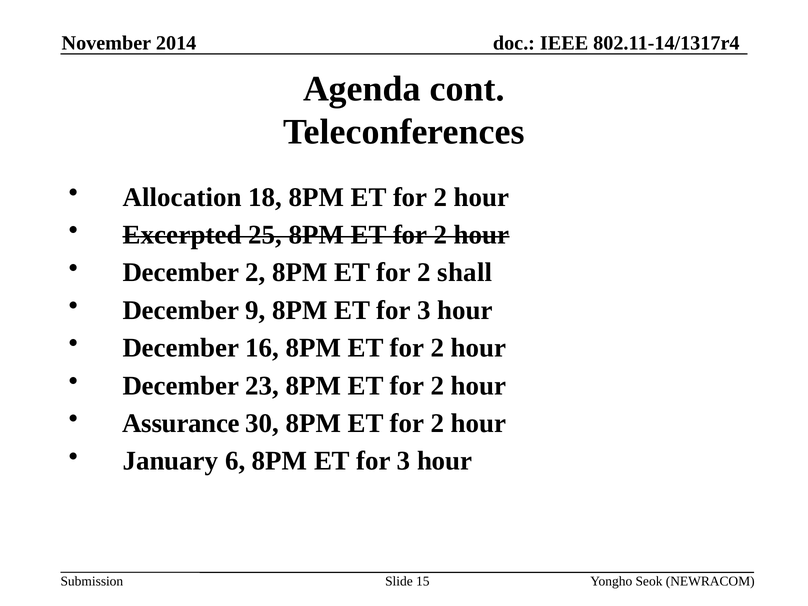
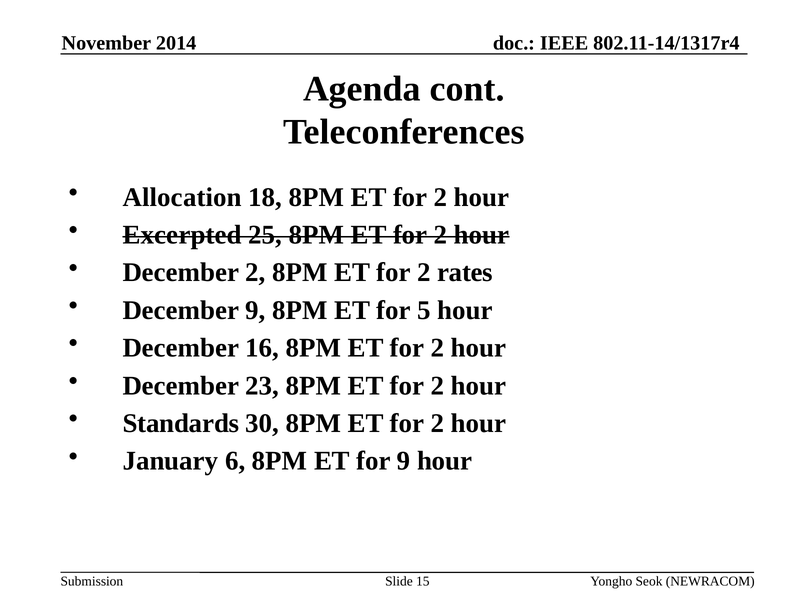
shall: shall -> rates
3 at (424, 310): 3 -> 5
Assurance: Assurance -> Standards
3 at (404, 461): 3 -> 9
